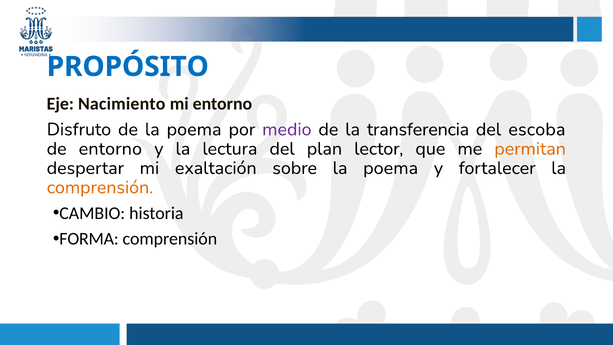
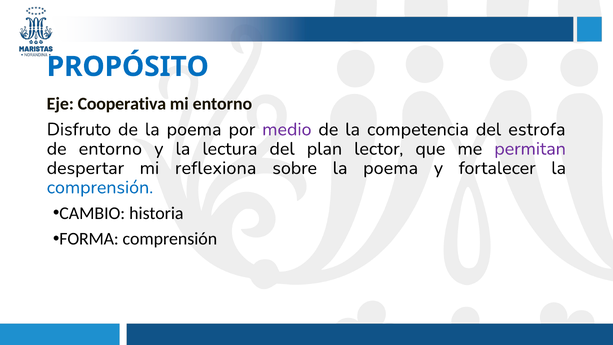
Nacimiento: Nacimiento -> Cooperativa
transferencia: transferencia -> competencia
escoba: escoba -> estrofa
permitan colour: orange -> purple
exaltación: exaltación -> reflexiona
comprensión at (100, 187) colour: orange -> blue
